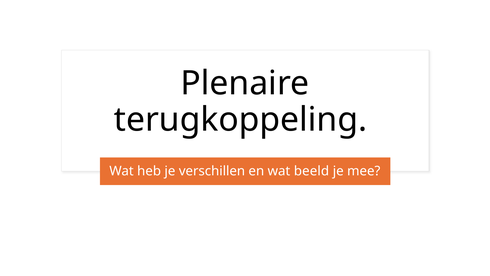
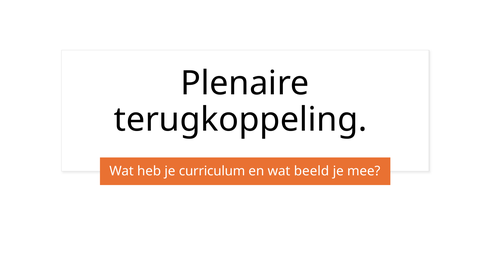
verschillen: verschillen -> curriculum
